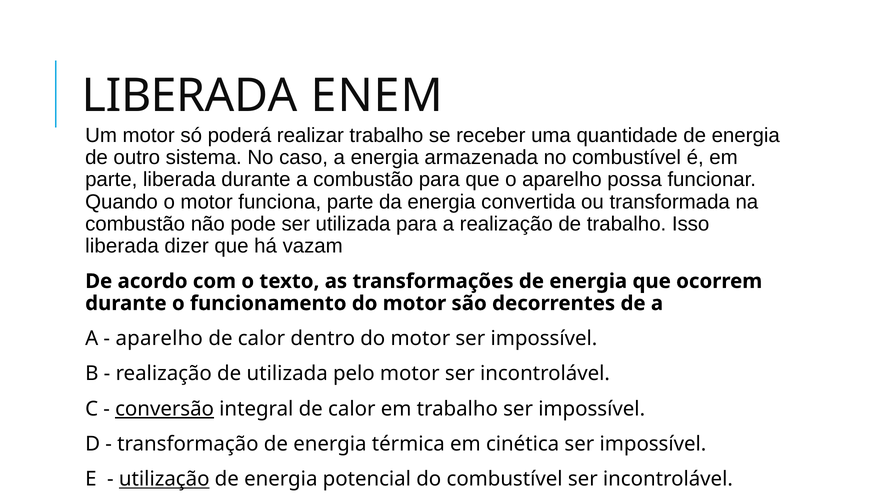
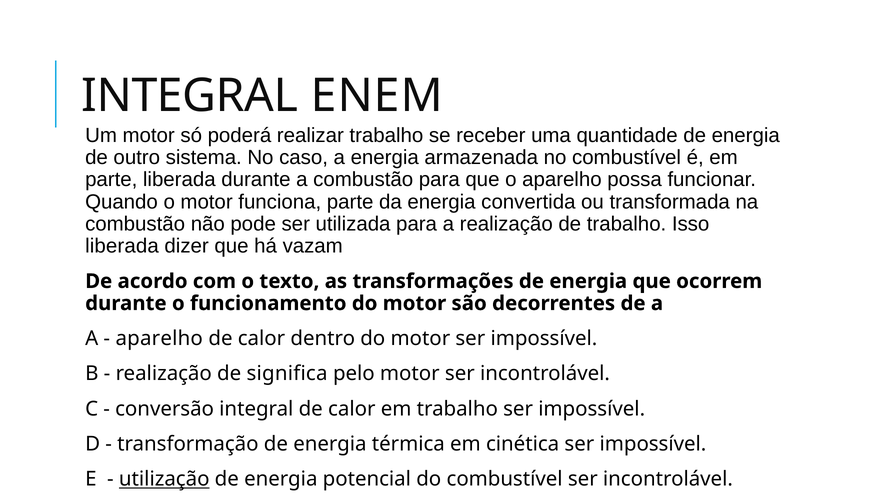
LIBERADA at (190, 96): LIBERADA -> INTEGRAL
de utilizada: utilizada -> significa
conversão underline: present -> none
